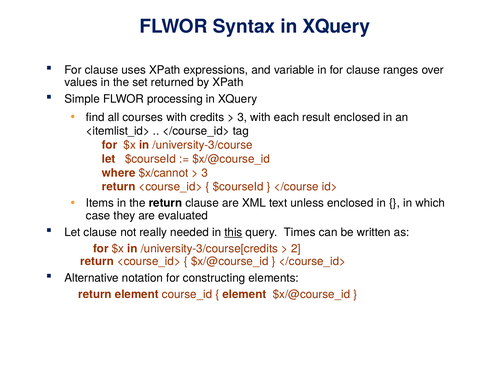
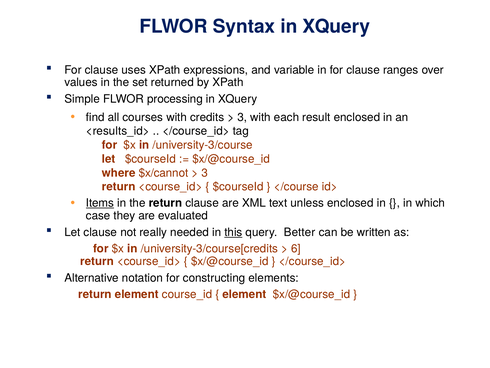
<itemlist_id>: <itemlist_id> -> <results_id>
Items underline: none -> present
Times: Times -> Better
2: 2 -> 6
